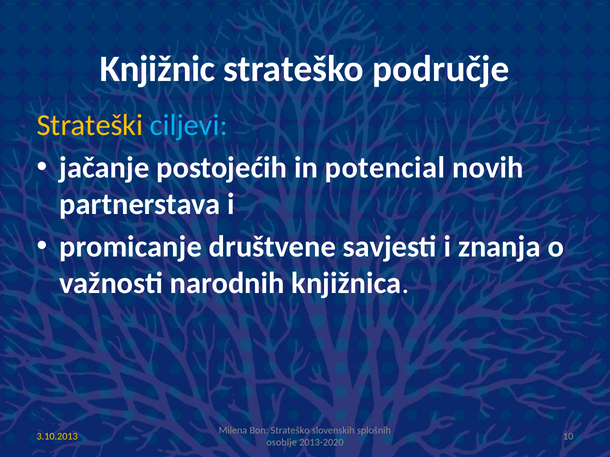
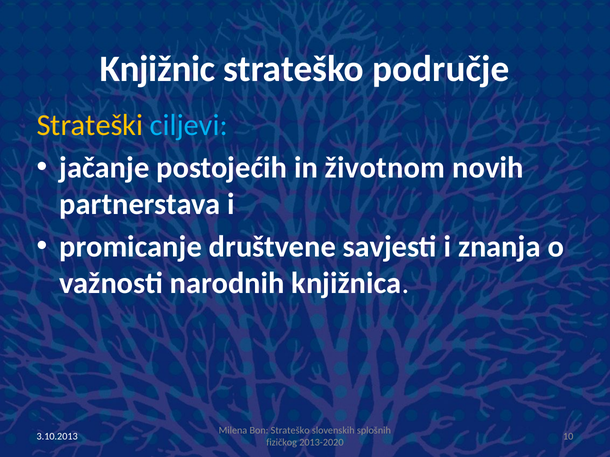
potencial: potencial -> životnom
3.10.2013 colour: yellow -> white
osoblje: osoblje -> fizičkog
